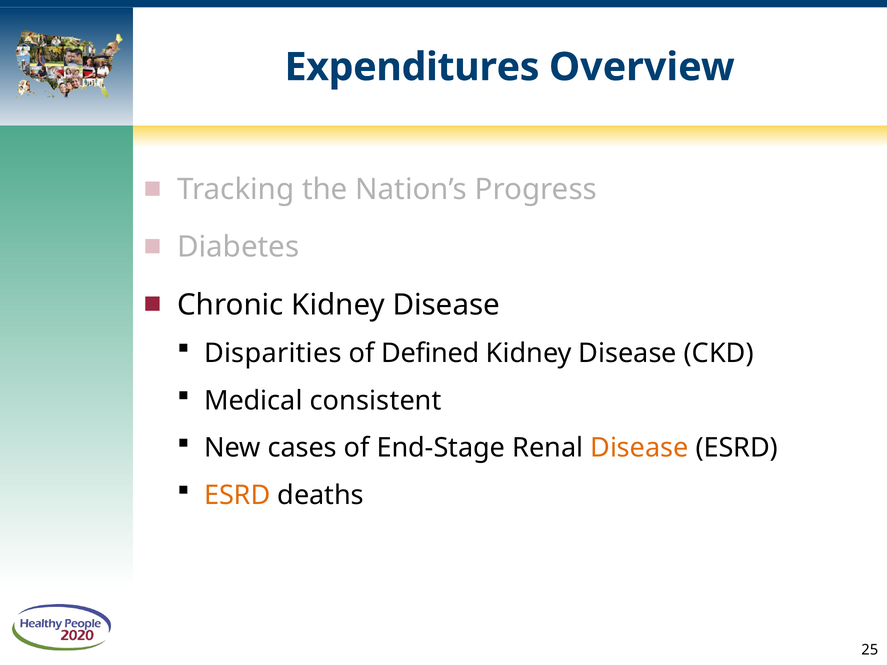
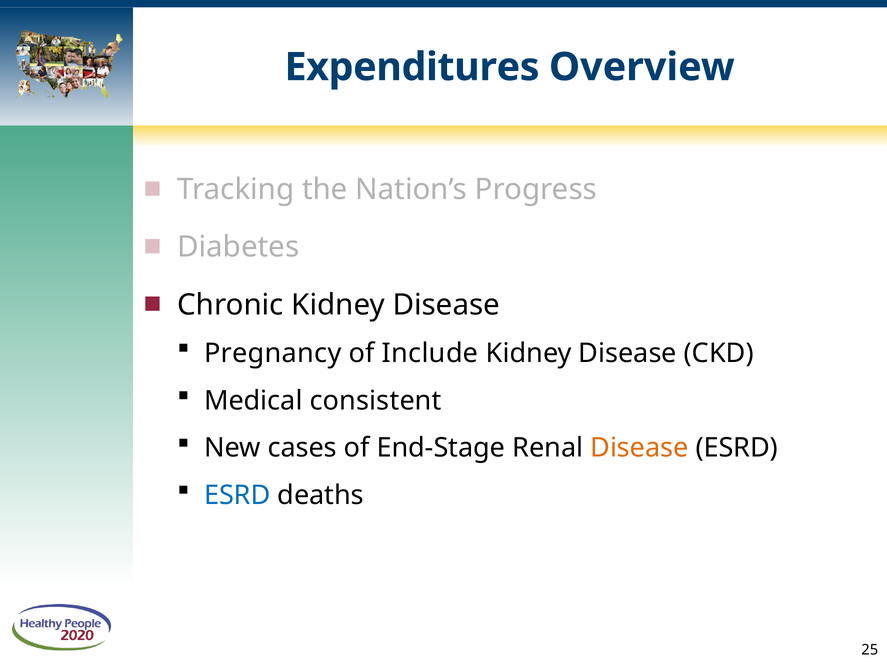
Disparities: Disparities -> Pregnancy
Defined: Defined -> Include
ESRD at (237, 496) colour: orange -> blue
